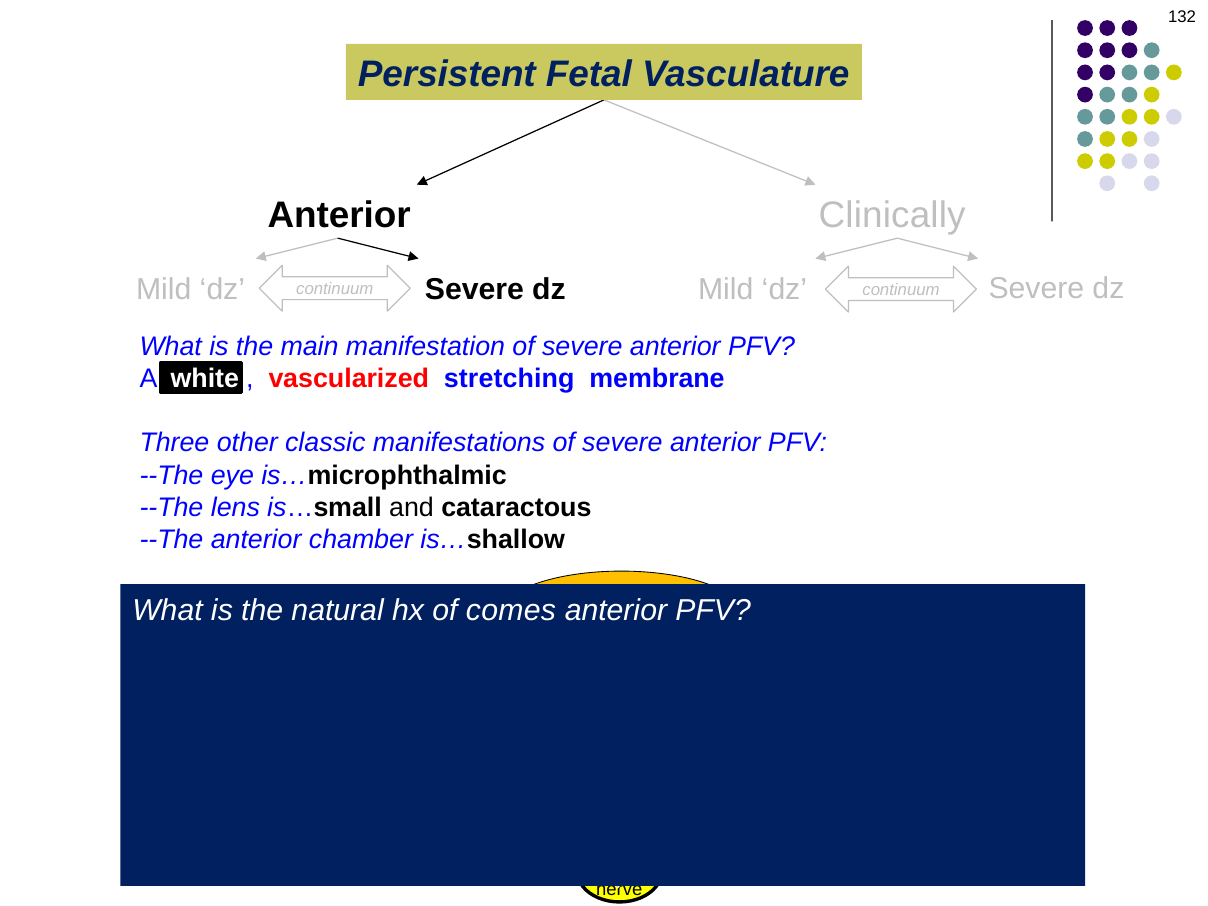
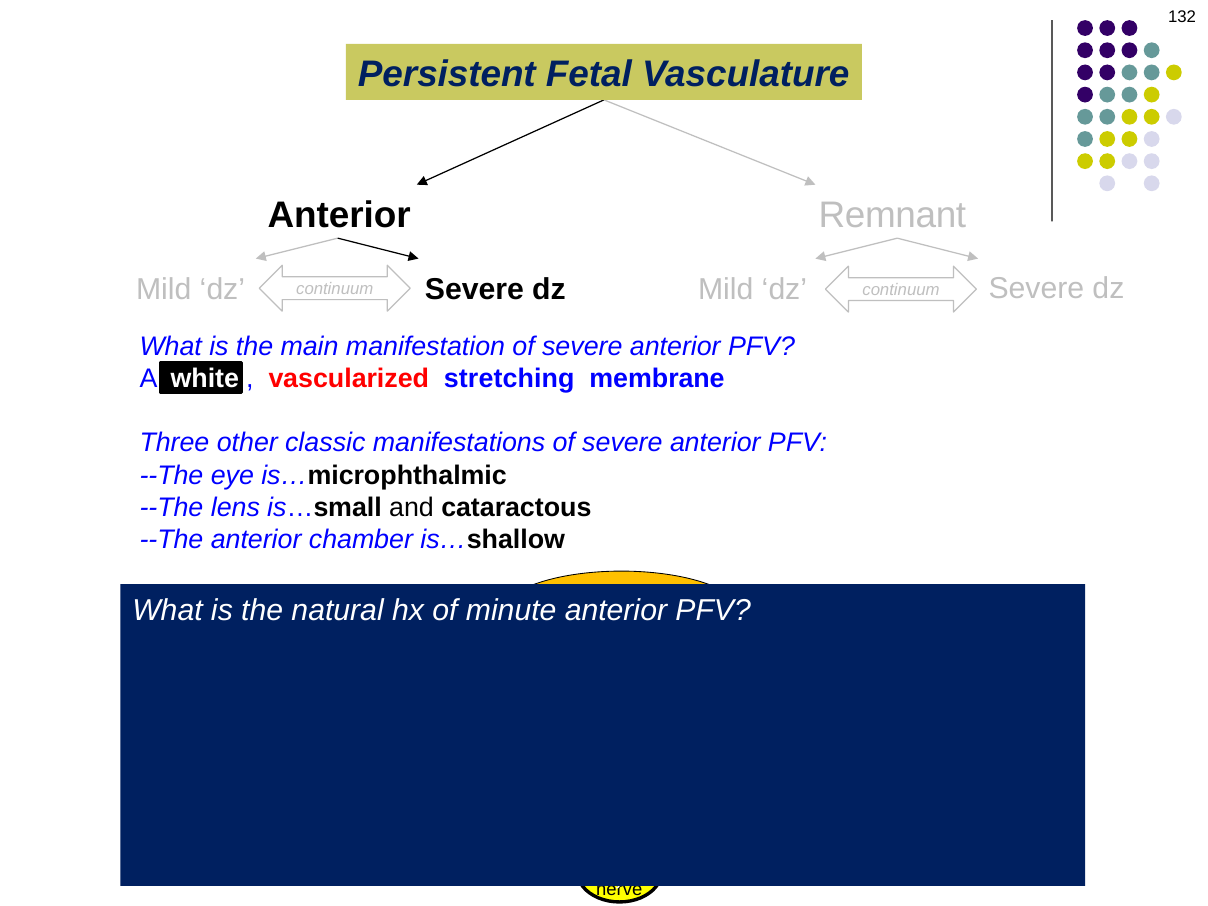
Clinically: Clinically -> Remnant
comes: comes -> minute
